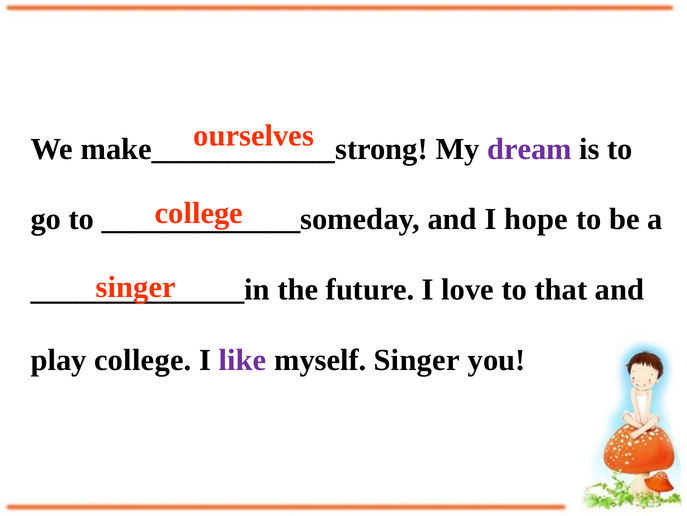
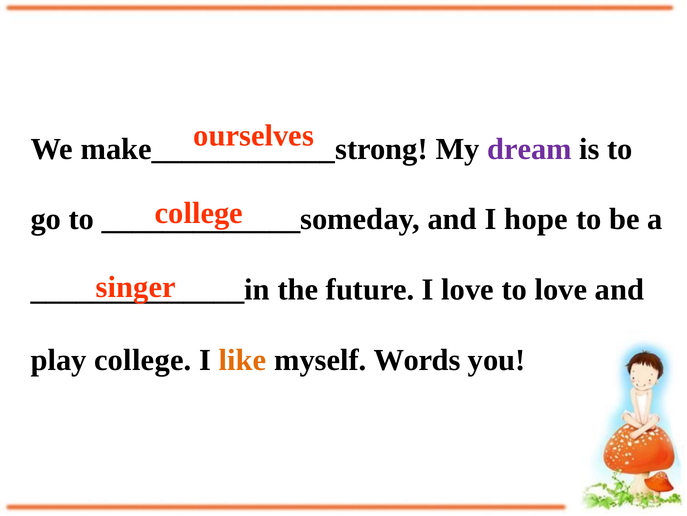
to that: that -> love
like colour: purple -> orange
myself Singer: Singer -> Words
